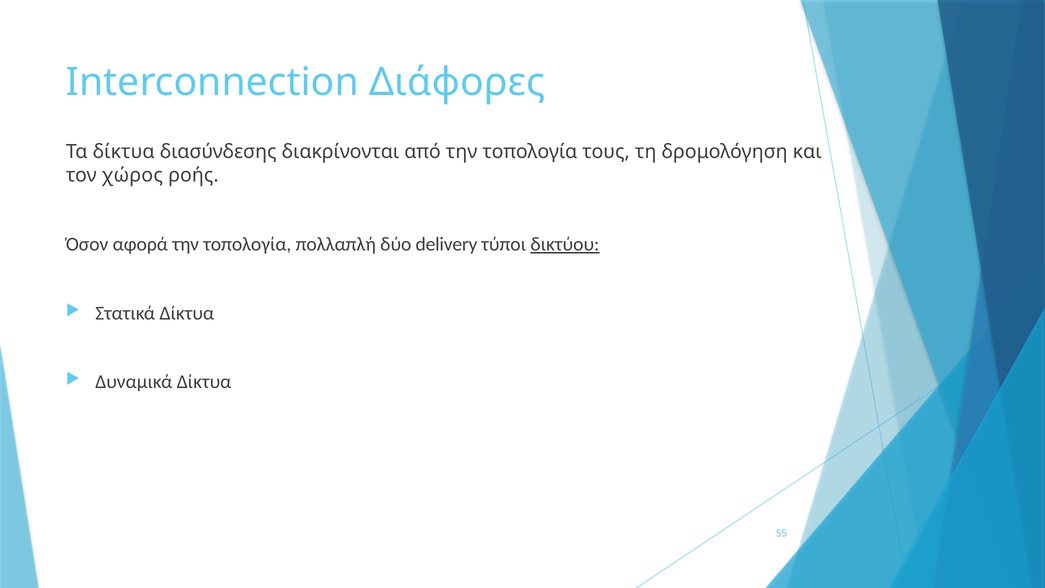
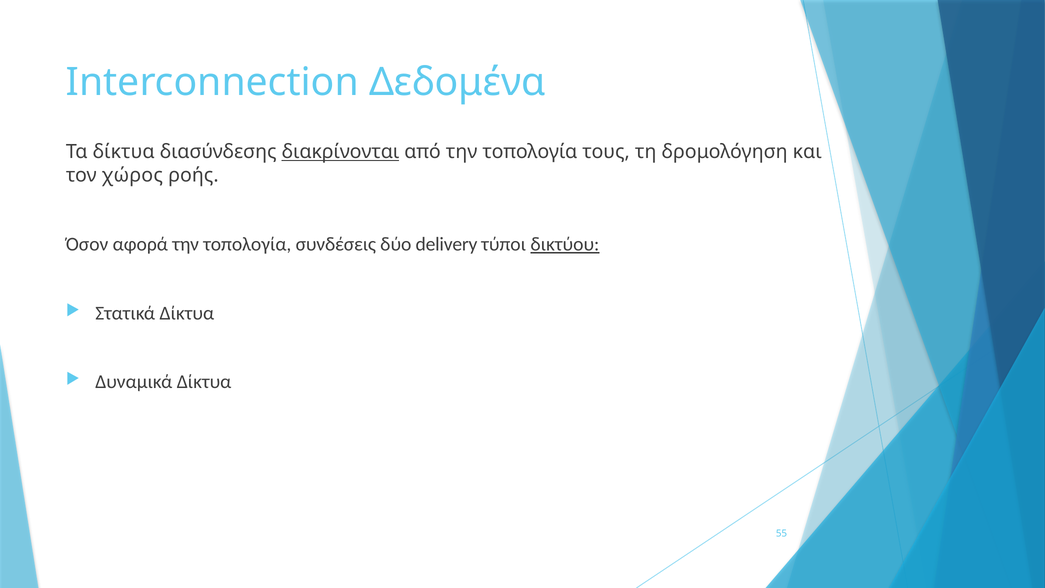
Διάφορες: Διάφορες -> Δεδομένα
διακρίνονται underline: none -> present
πολλαπλή: πολλαπλή -> συνδέσεις
